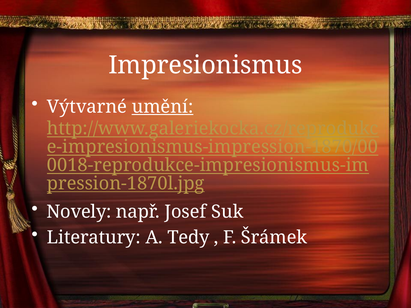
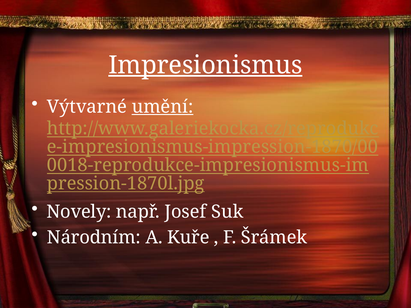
Impresionismus underline: none -> present
Literatury: Literatury -> Národním
Tedy: Tedy -> Kuře
